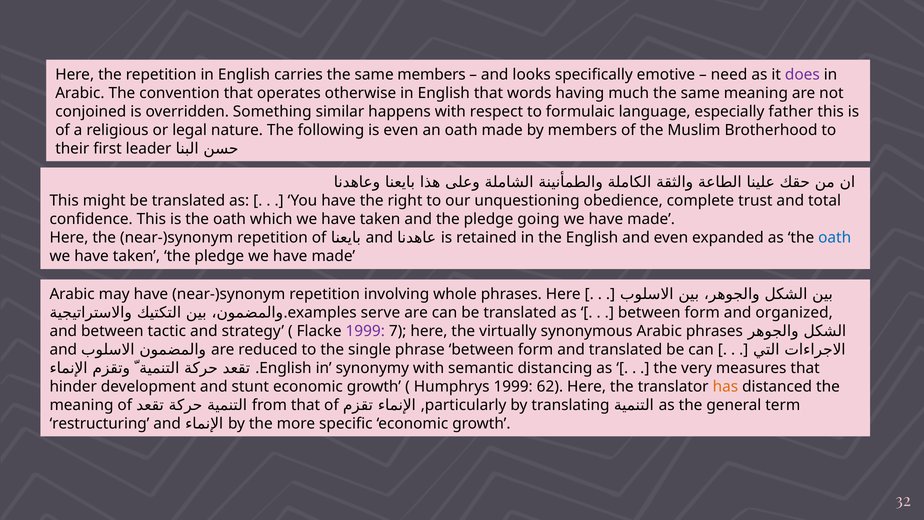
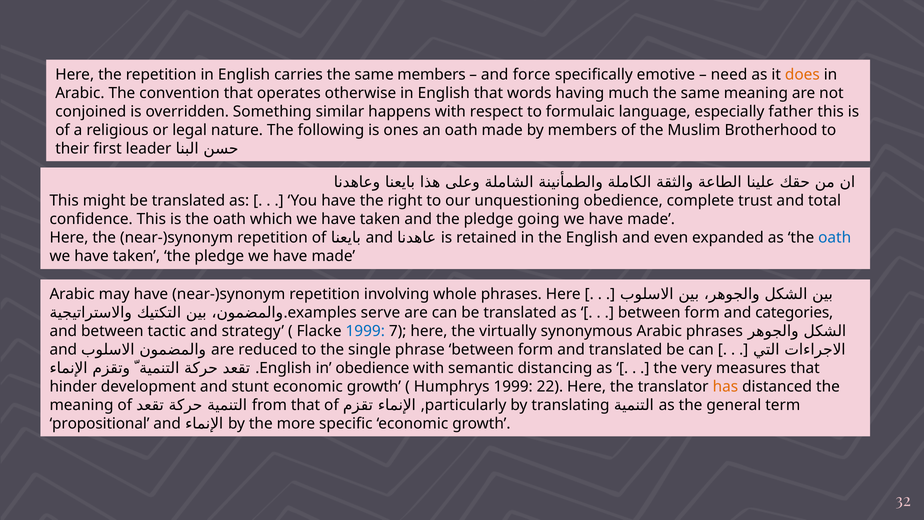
looks: looks -> force
does colour: purple -> orange
is even: even -> ones
organized: organized -> categories
1999 at (365, 331) colour: purple -> blue
in synonymy: synonymy -> obedience
62: 62 -> 22
restructuring: restructuring -> propositional
